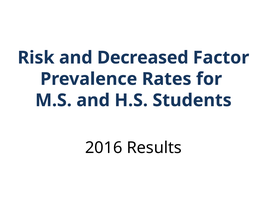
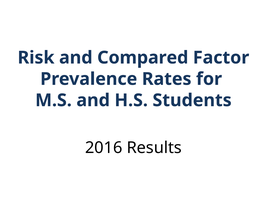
Decreased: Decreased -> Compared
